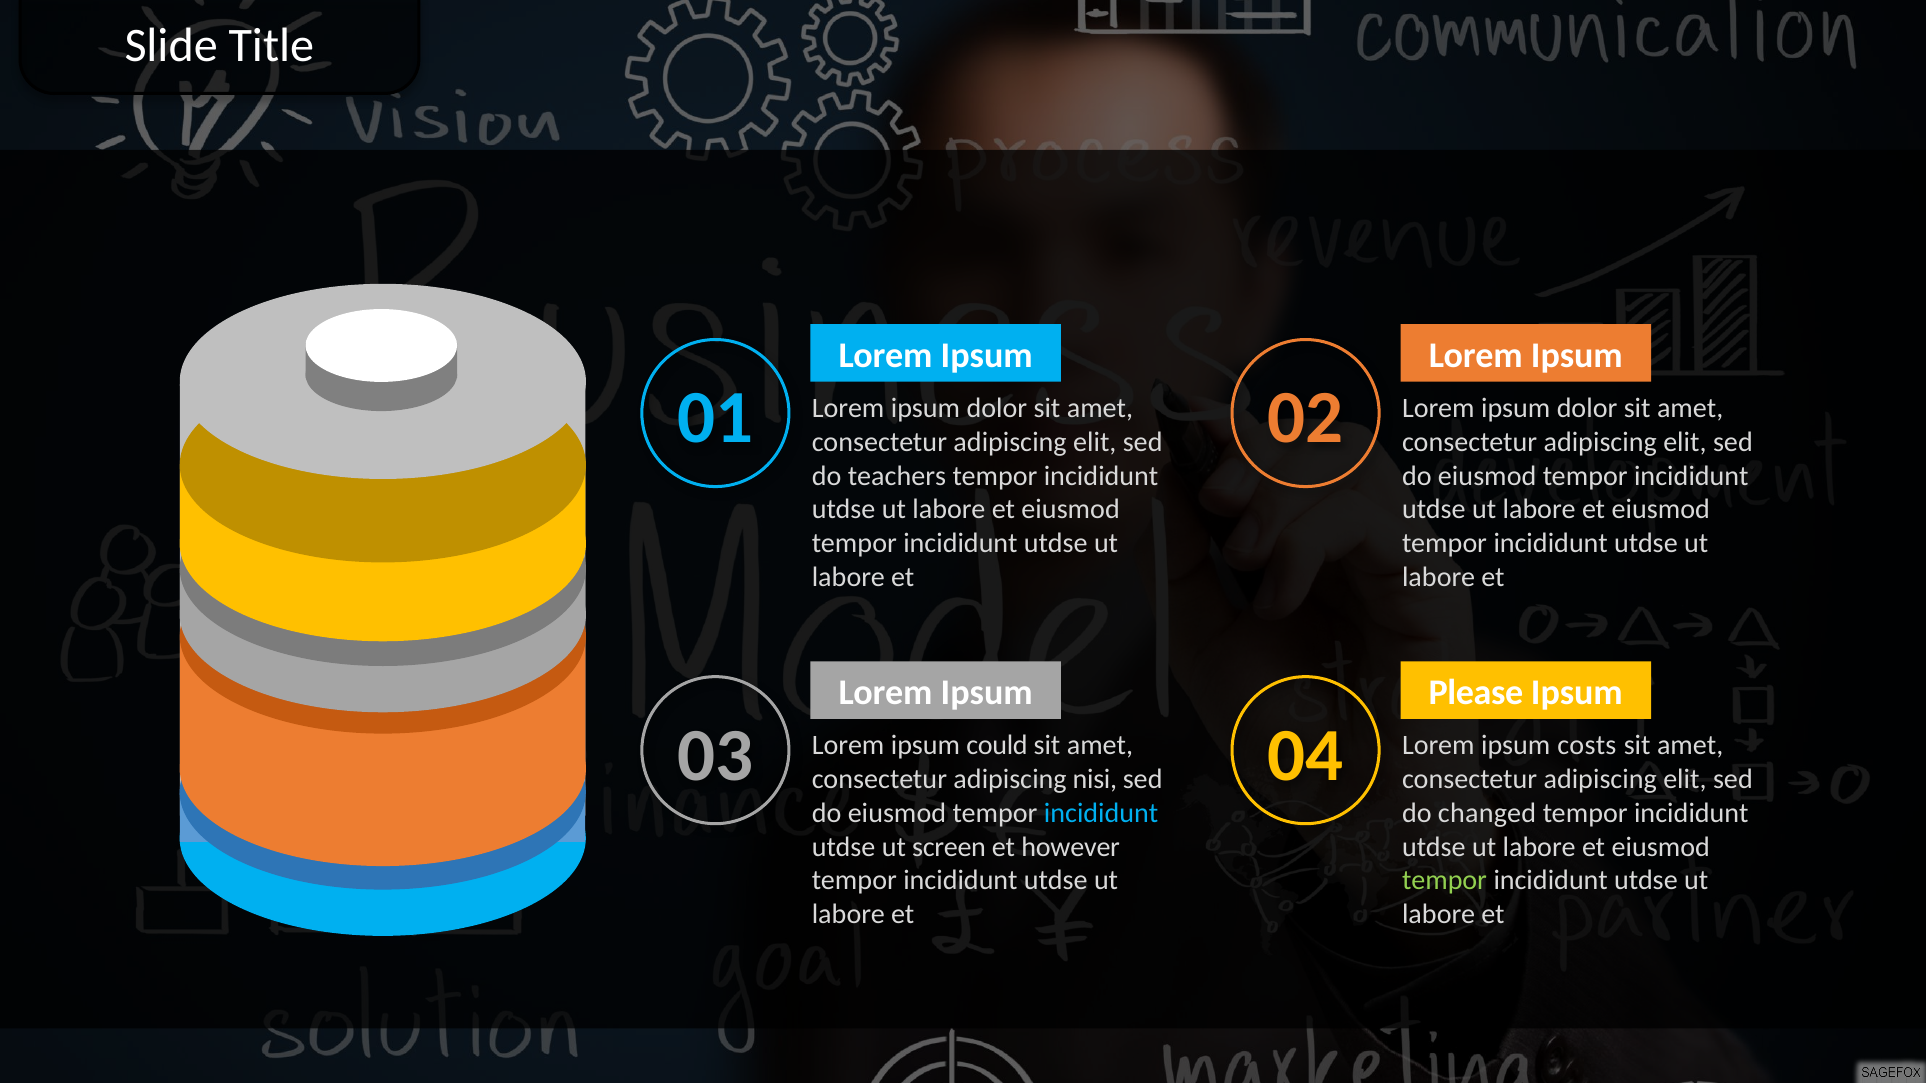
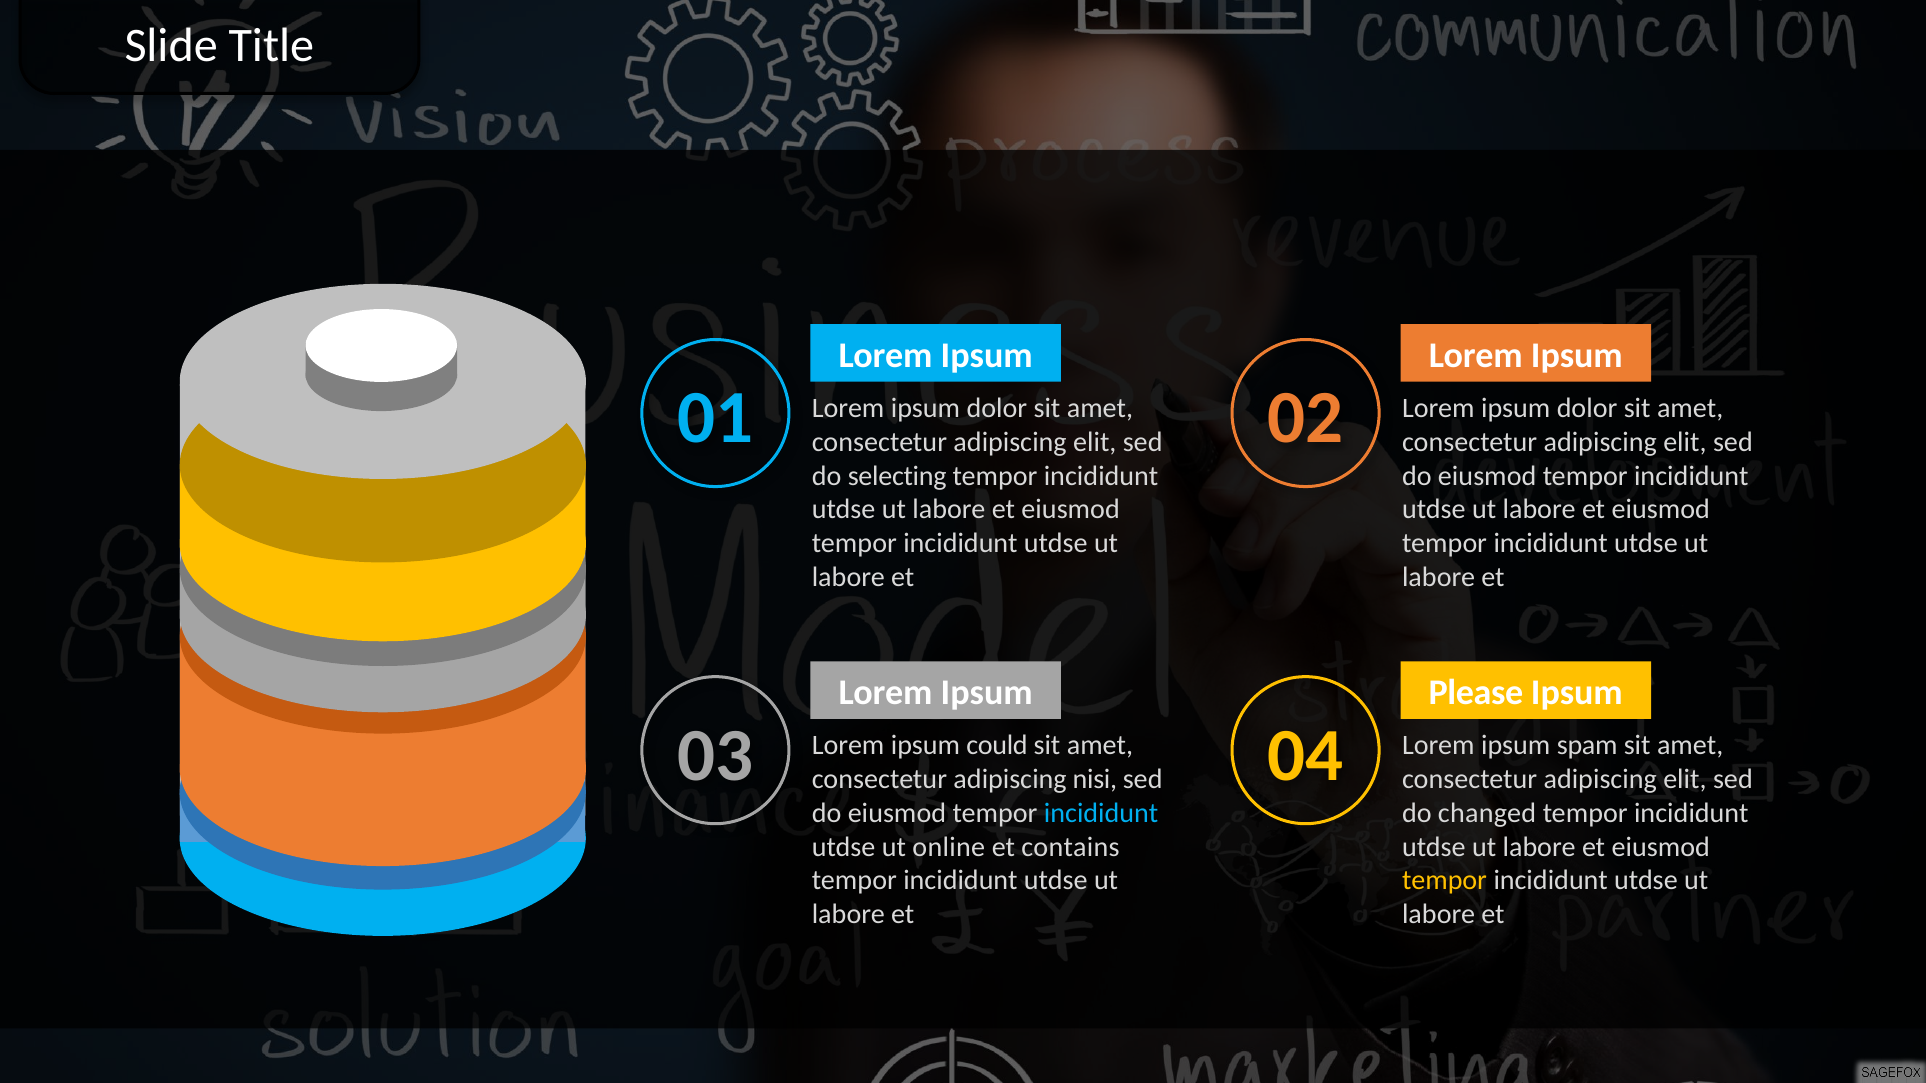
teachers: teachers -> selecting
costs: costs -> spam
screen: screen -> online
however: however -> contains
tempor at (1445, 881) colour: light green -> yellow
